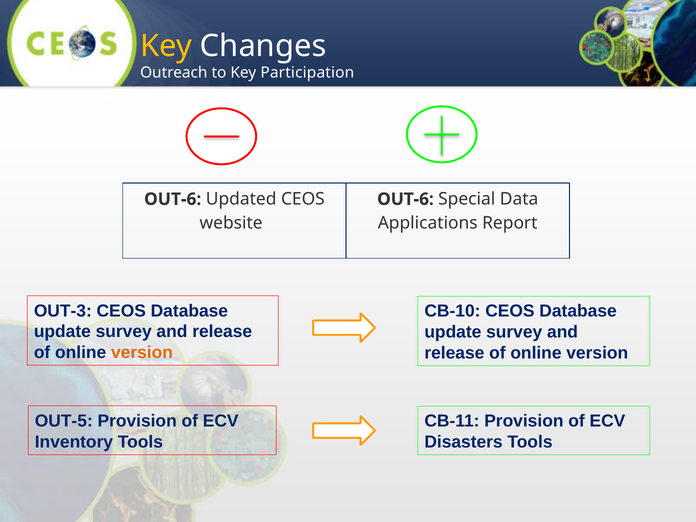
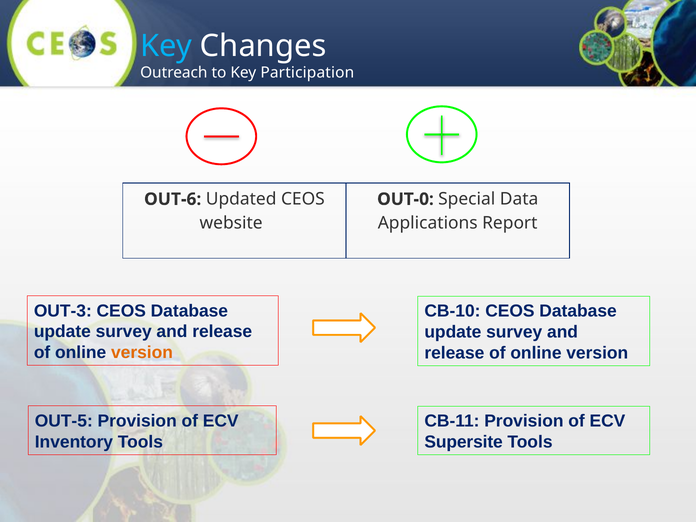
Key at (166, 46) colour: yellow -> light blue
OUT-6: OUT-6 -> OUT-0
Disasters: Disasters -> Supersite
